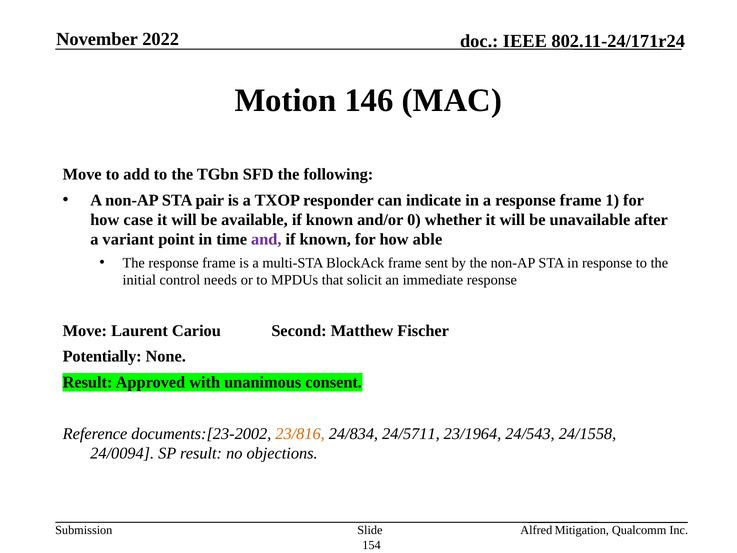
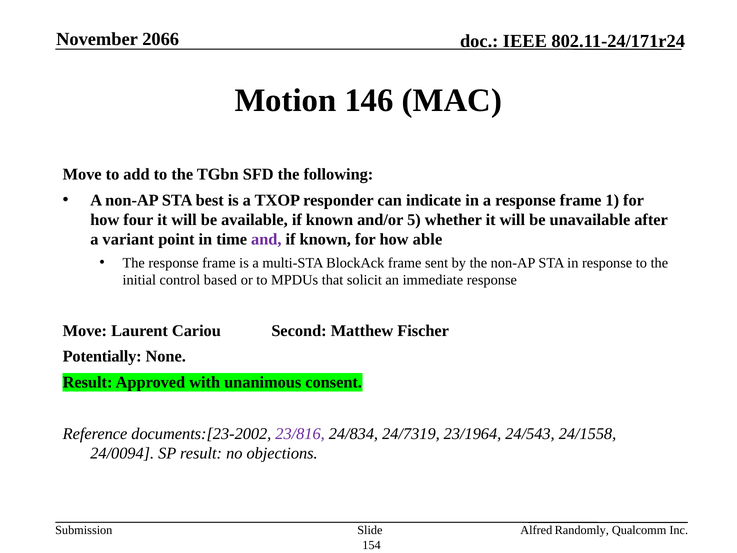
2022: 2022 -> 2066
pair: pair -> best
case: case -> four
0: 0 -> 5
needs: needs -> based
23/816 colour: orange -> purple
24/5711: 24/5711 -> 24/7319
Mitigation: Mitigation -> Randomly
